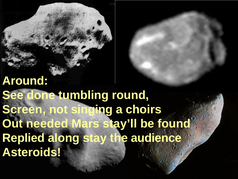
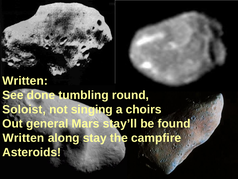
Around at (25, 81): Around -> Written
Screen: Screen -> Soloist
needed: needed -> general
Replied at (24, 138): Replied -> Written
audience: audience -> campfire
